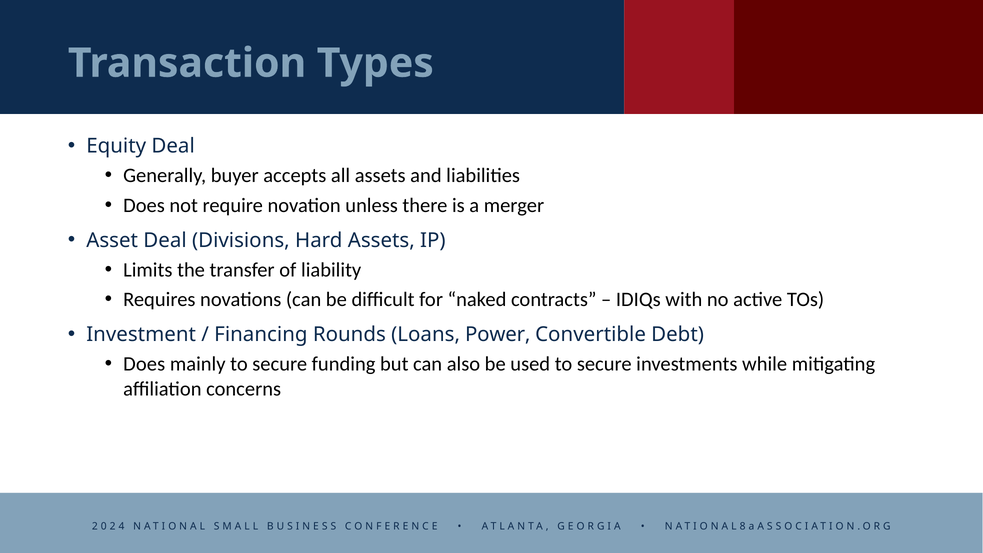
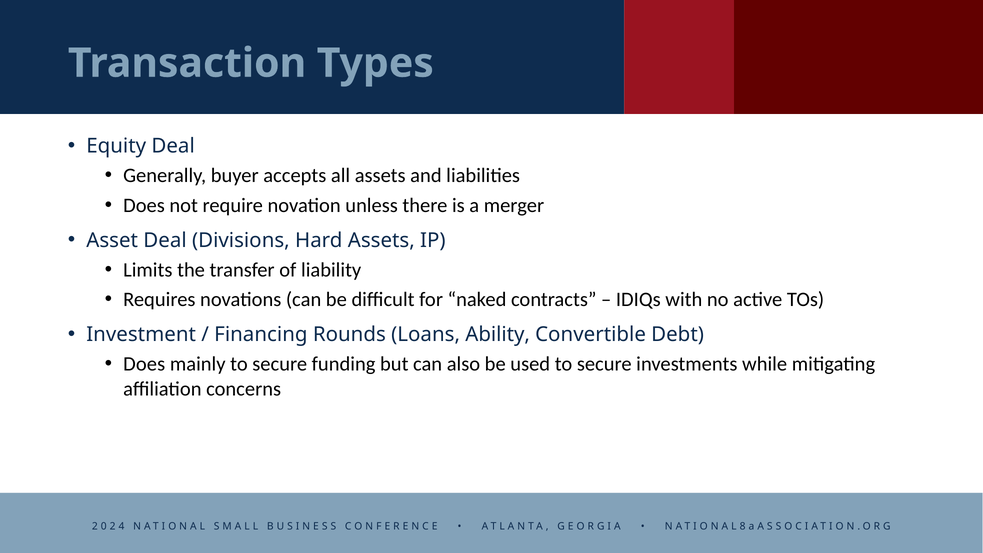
Power: Power -> Ability
